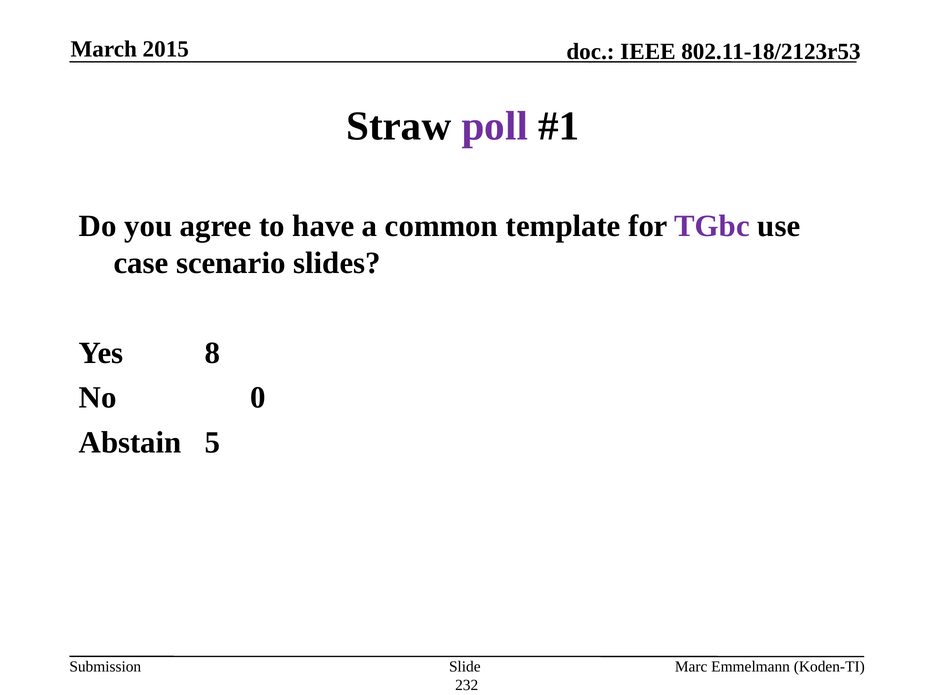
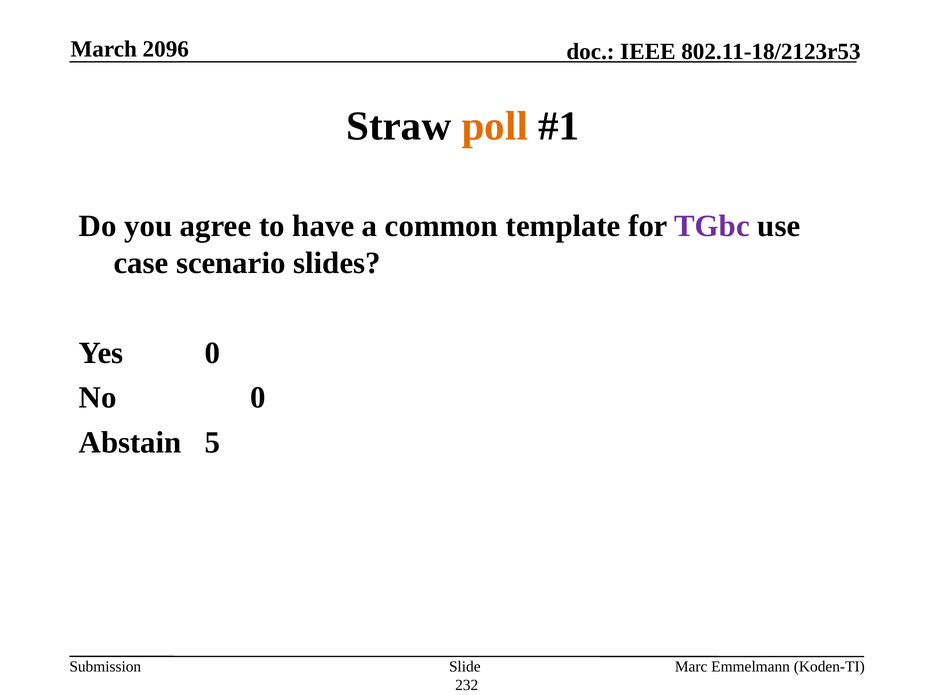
2015: 2015 -> 2096
poll colour: purple -> orange
Yes 8: 8 -> 0
